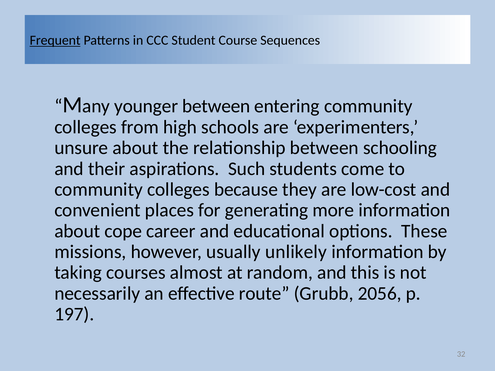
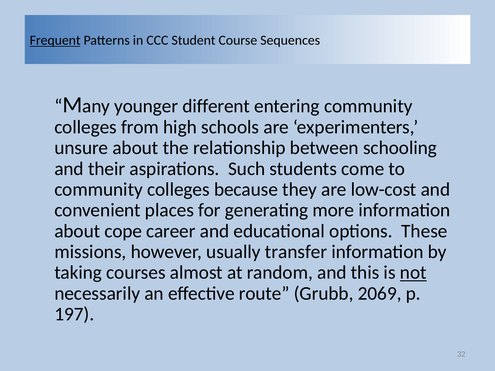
younger between: between -> different
unlikely: unlikely -> transfer
not underline: none -> present
2056: 2056 -> 2069
